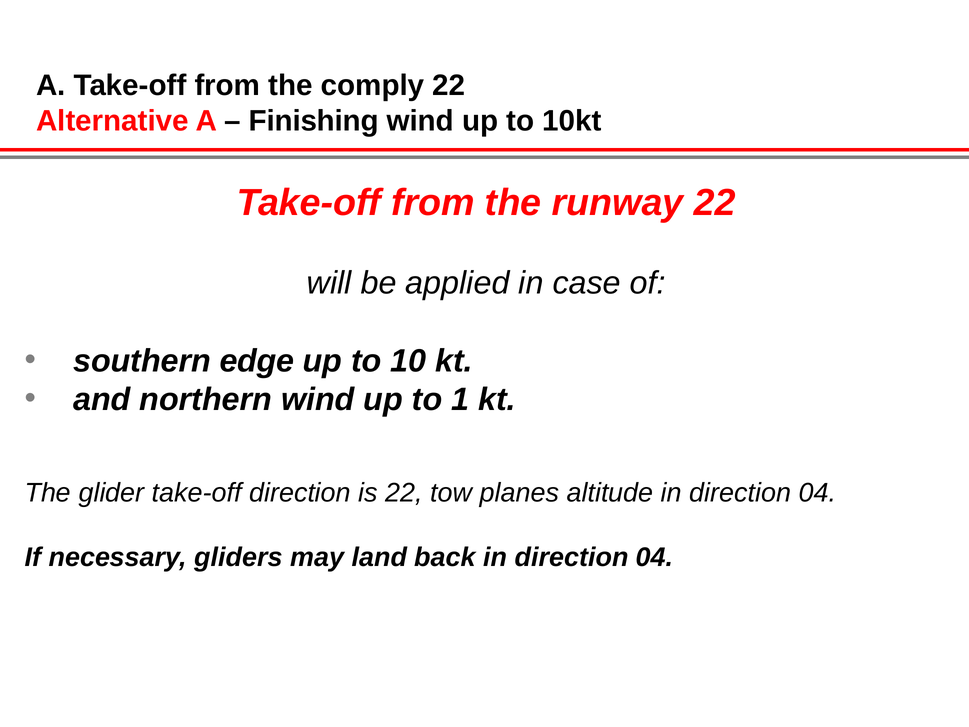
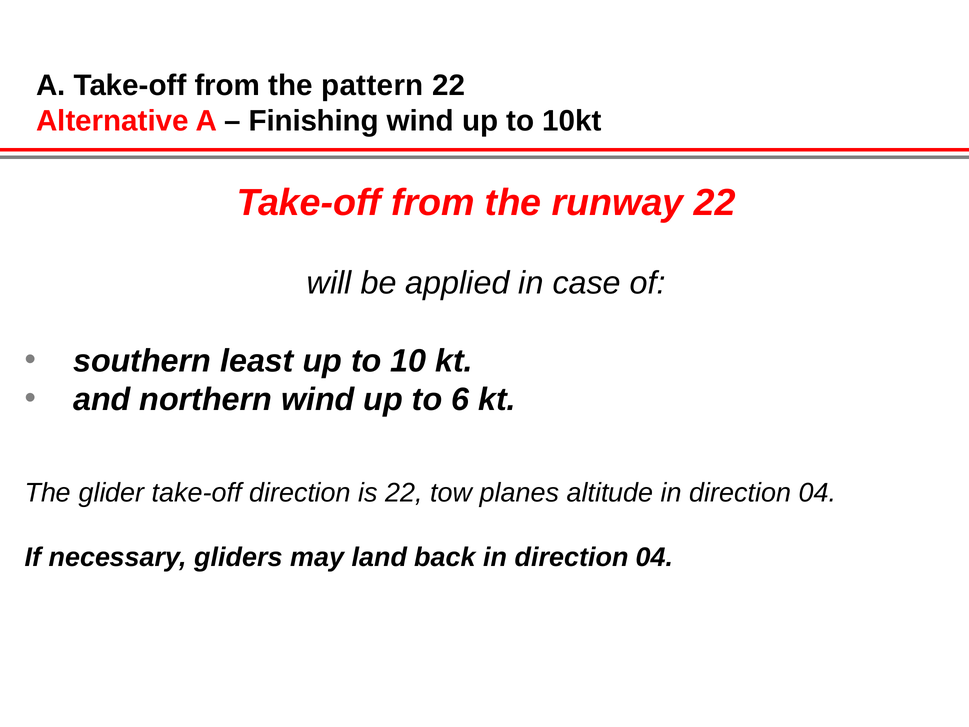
comply: comply -> pattern
edge: edge -> least
1: 1 -> 6
